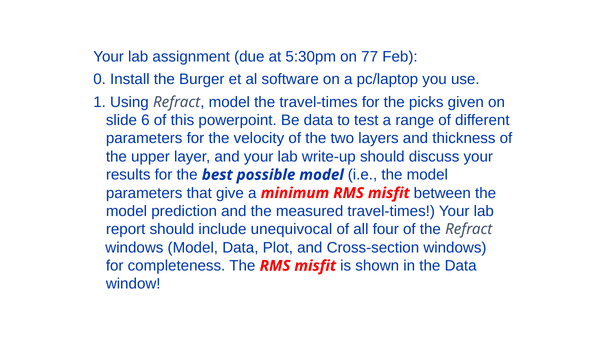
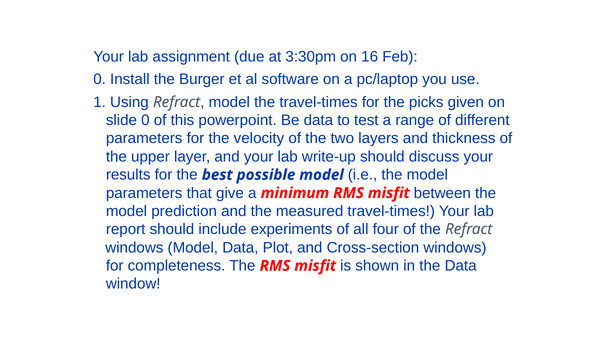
5:30pm: 5:30pm -> 3:30pm
77: 77 -> 16
slide 6: 6 -> 0
unequivocal: unequivocal -> experiments
